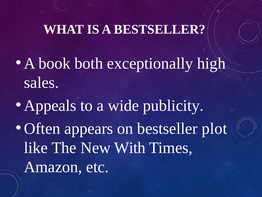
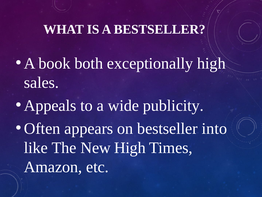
plot: plot -> into
New With: With -> High
